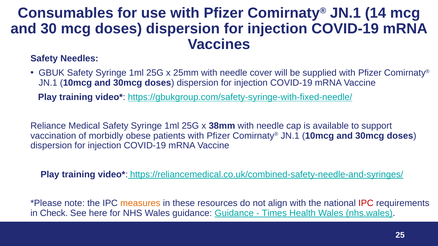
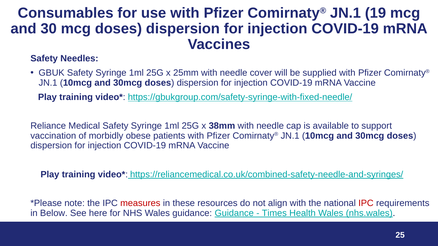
14: 14 -> 19
measures colour: orange -> red
Check: Check -> Below
